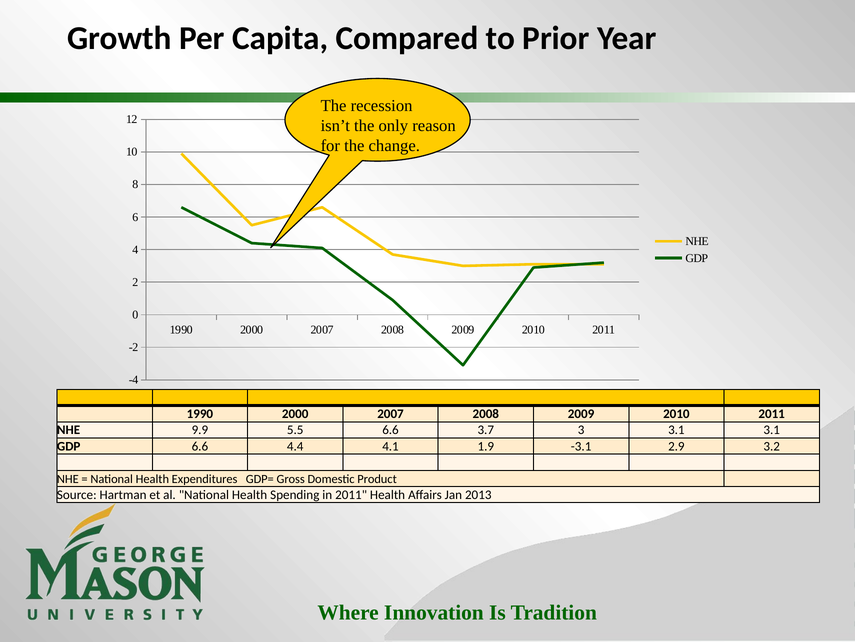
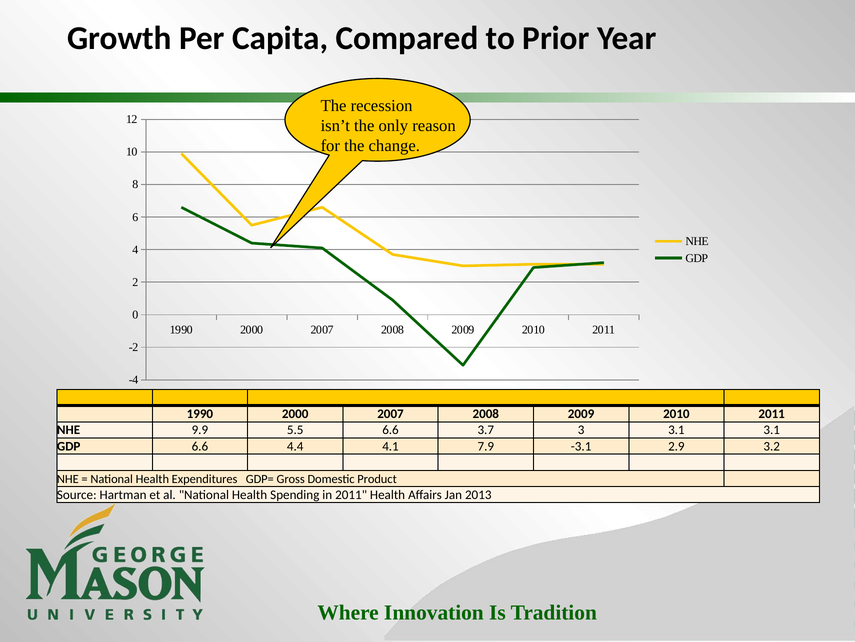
1.9: 1.9 -> 7.9
